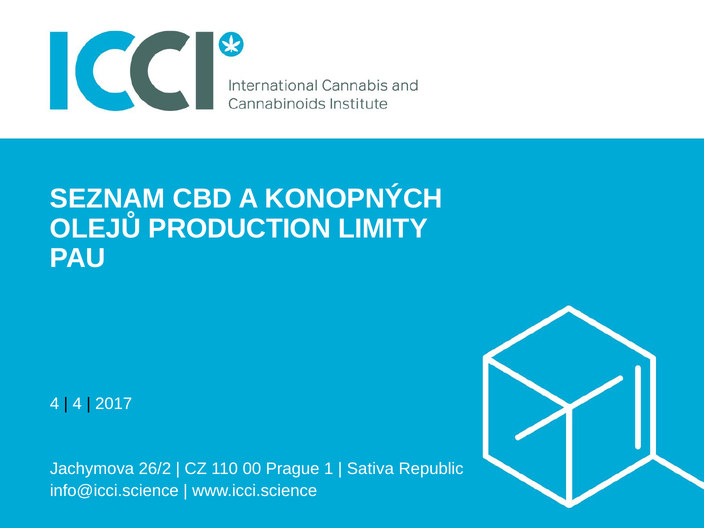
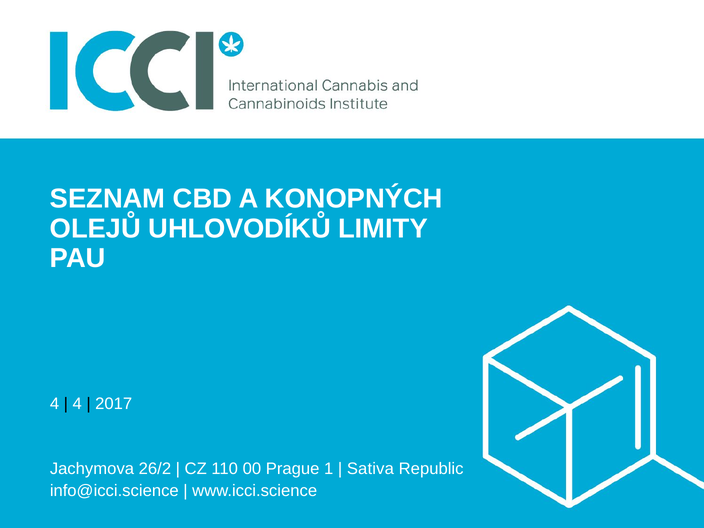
PRODUCTION: PRODUCTION -> UHLOVODÍKŮ
